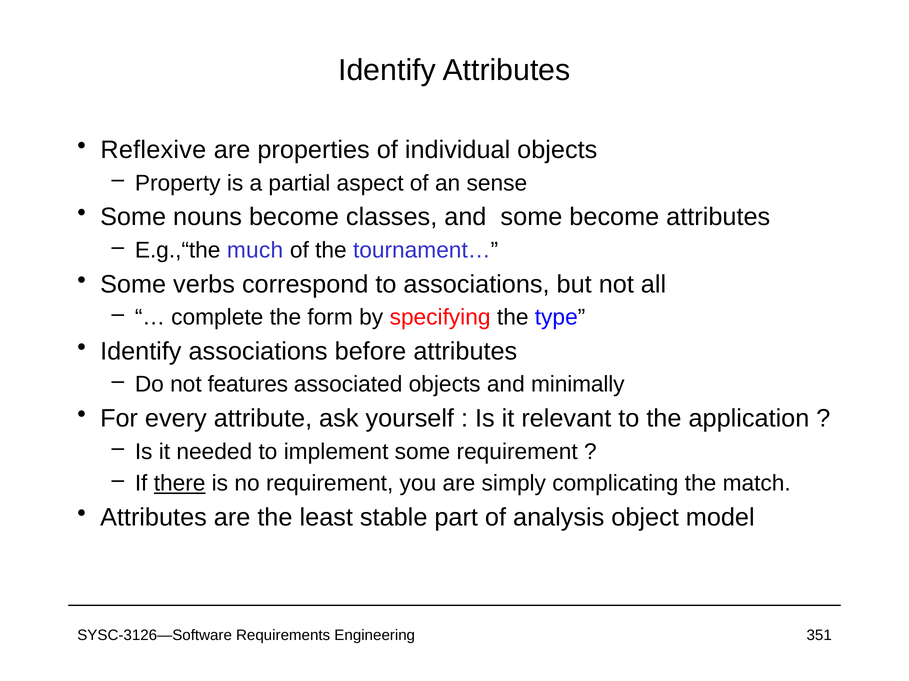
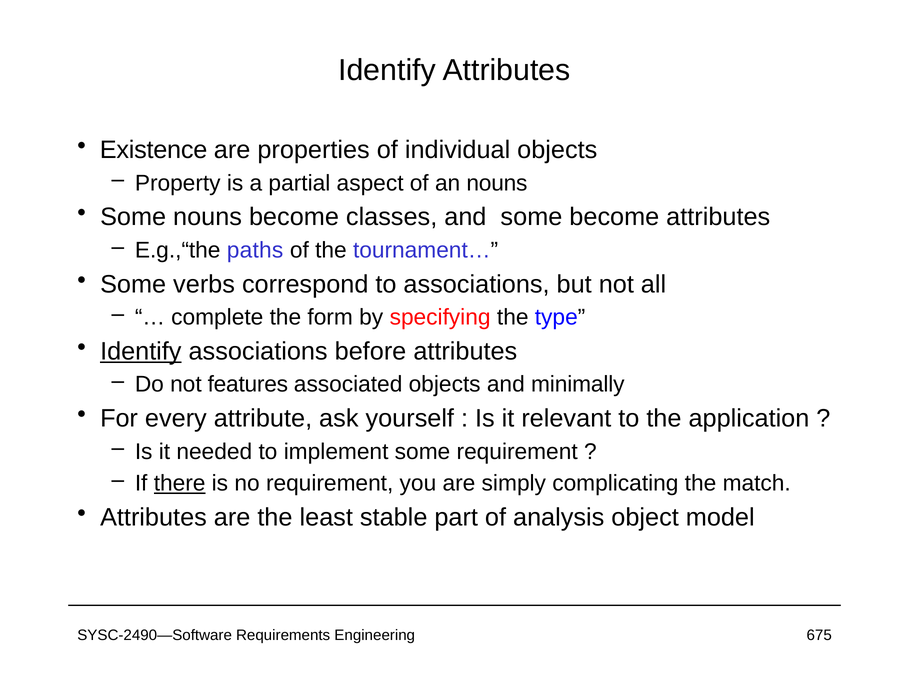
Reflexive: Reflexive -> Existence
an sense: sense -> nouns
much: much -> paths
Identify at (141, 352) underline: none -> present
SYSC-3126—Software: SYSC-3126—Software -> SYSC-2490—Software
351: 351 -> 675
